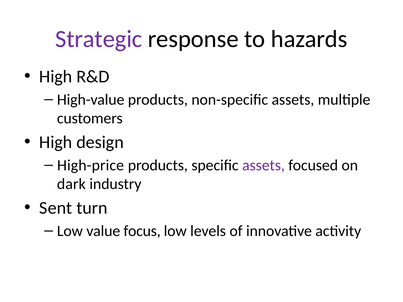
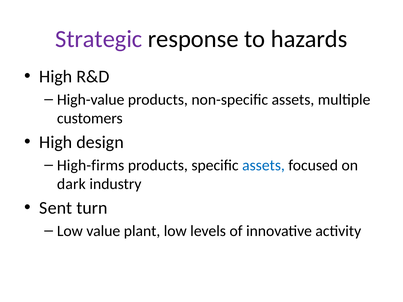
High-price: High-price -> High-firms
assets at (264, 165) colour: purple -> blue
focus: focus -> plant
